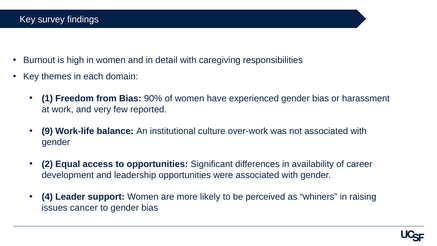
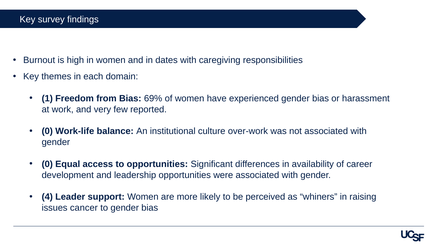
detail: detail -> dates
90%: 90% -> 69%
9 at (47, 131): 9 -> 0
2 at (47, 164): 2 -> 0
